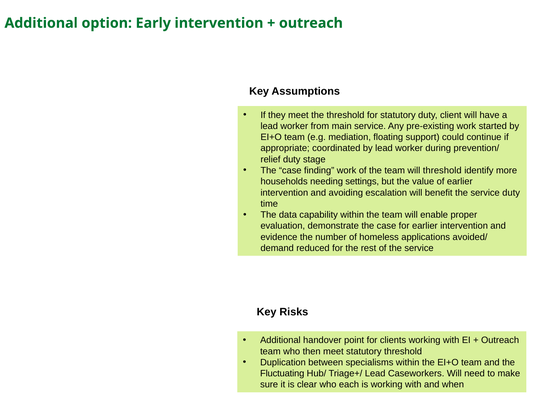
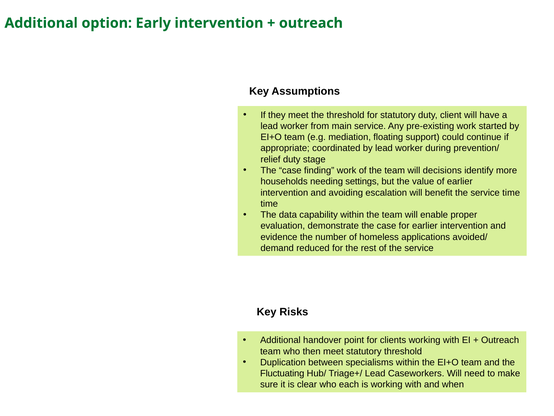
will threshold: threshold -> decisions
service duty: duty -> time
